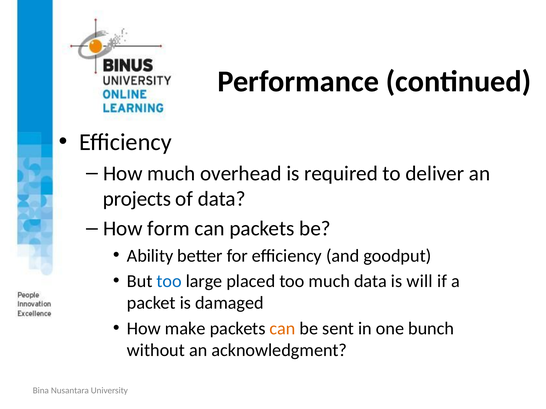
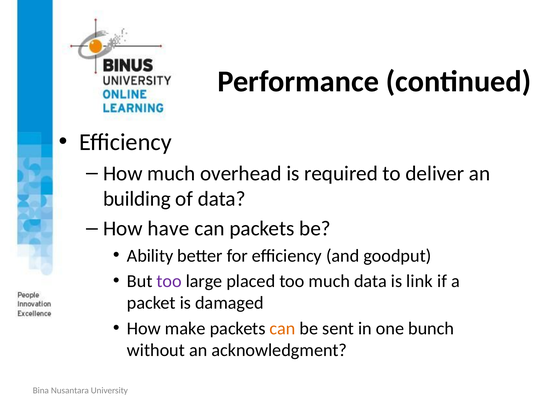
projects: projects -> building
form: form -> have
too at (169, 281) colour: blue -> purple
will: will -> link
